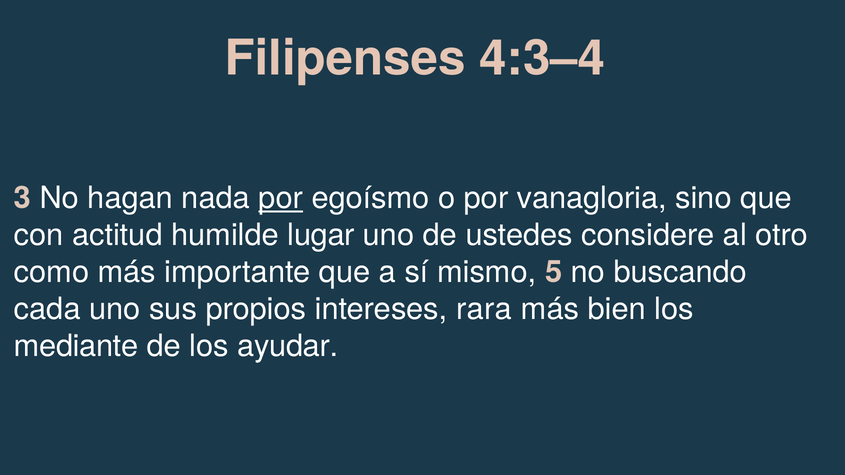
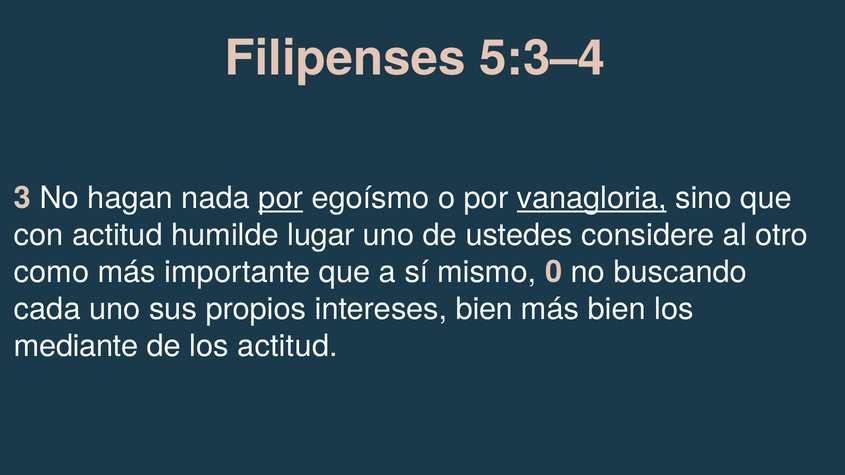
4:3–4: 4:3–4 -> 5:3–4
vanagloria underline: none -> present
5: 5 -> 0
intereses rara: rara -> bien
los ayudar: ayudar -> actitud
